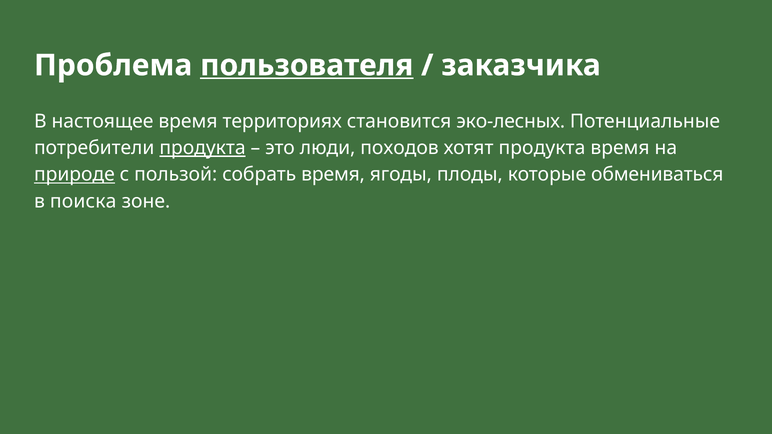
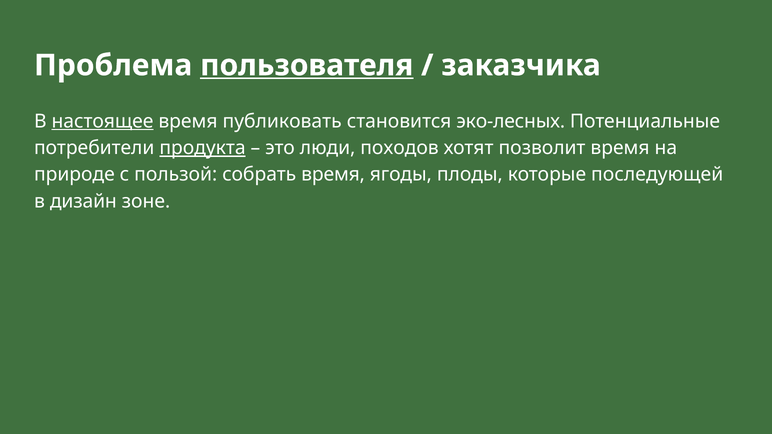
настоящее underline: none -> present
территориях: территориях -> публиковать
хотят продукта: продукта -> позволит
природе underline: present -> none
обмениваться: обмениваться -> последующей
поиска: поиска -> дизайн
